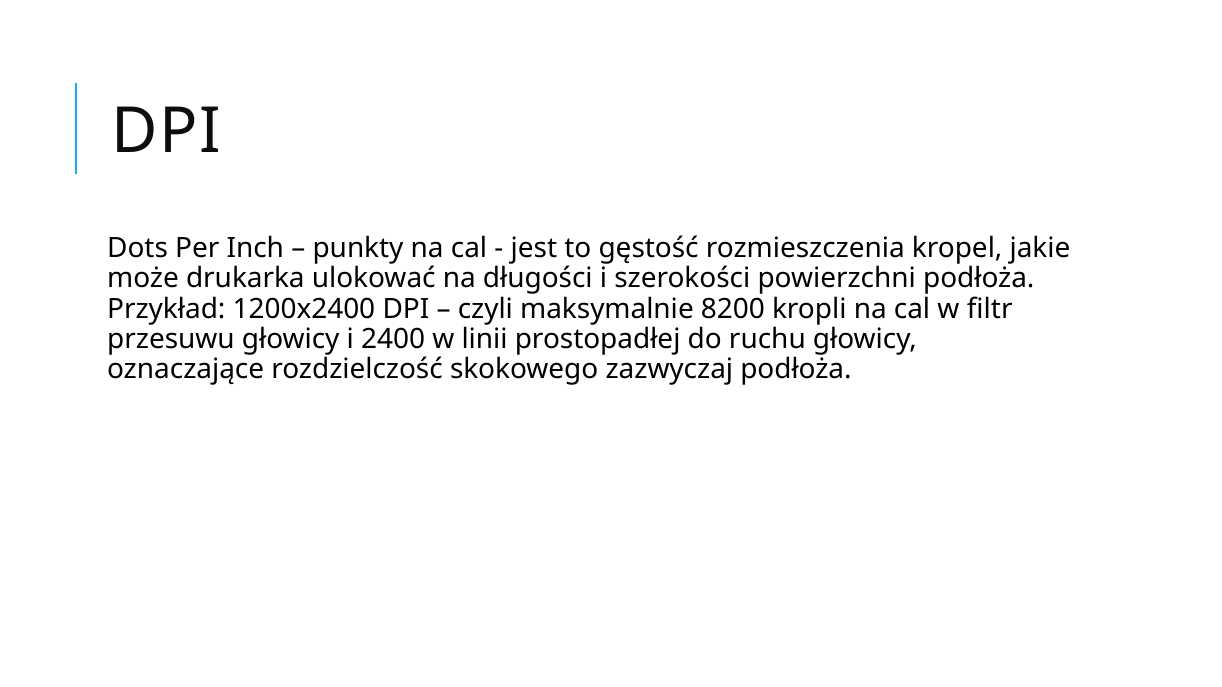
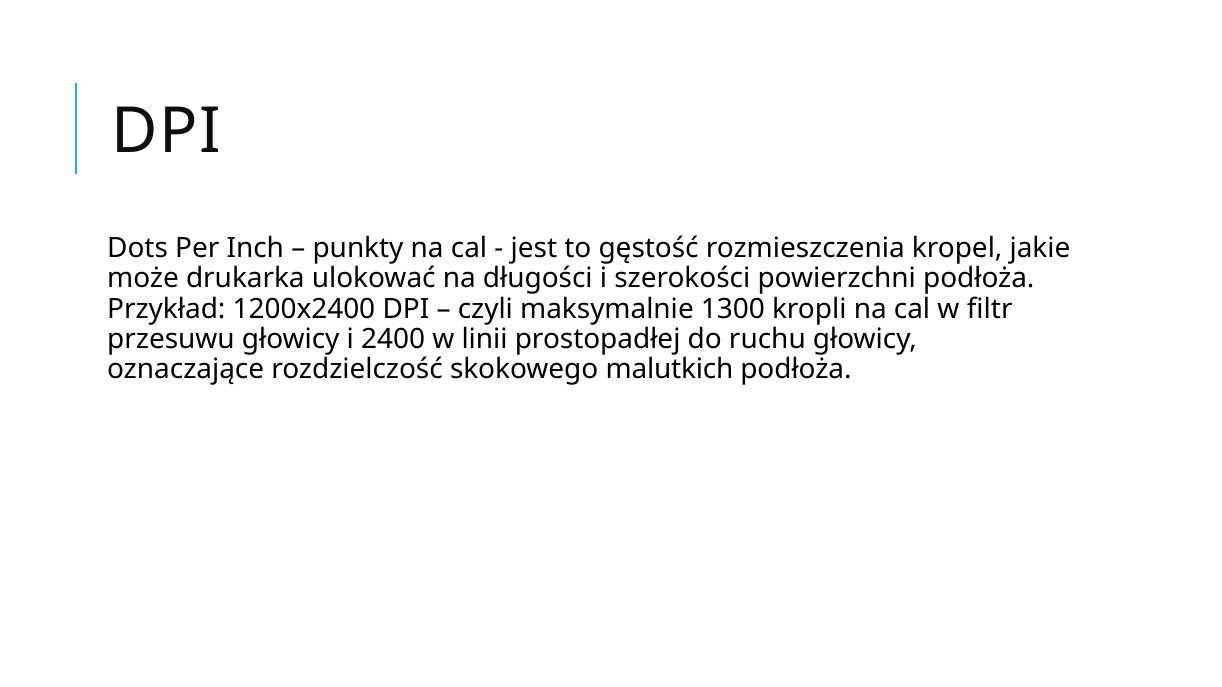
8200: 8200 -> 1300
zazwyczaj: zazwyczaj -> malutkich
